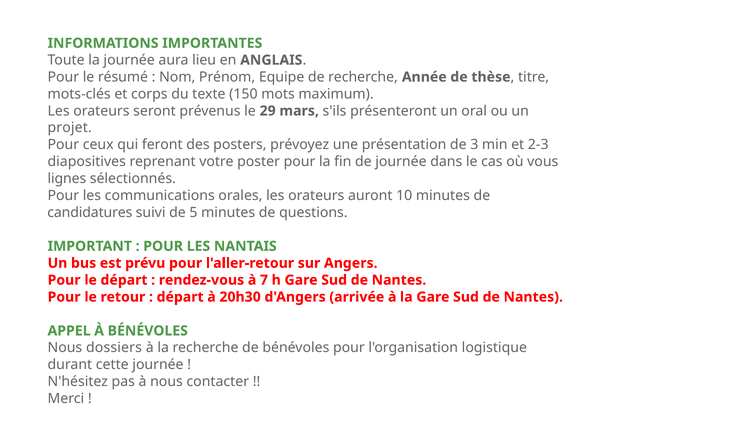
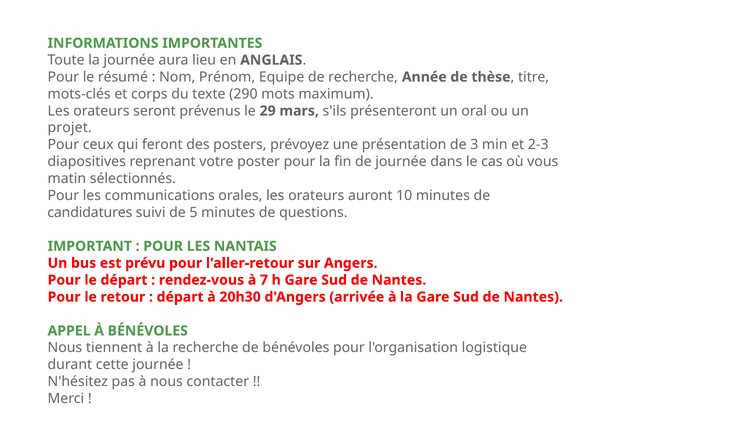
150: 150 -> 290
lignes: lignes -> matin
dossiers: dossiers -> tiennent
